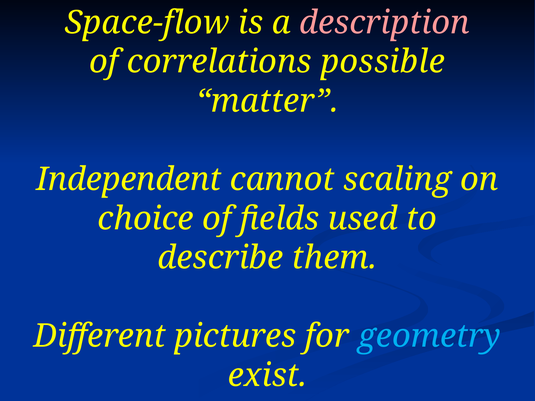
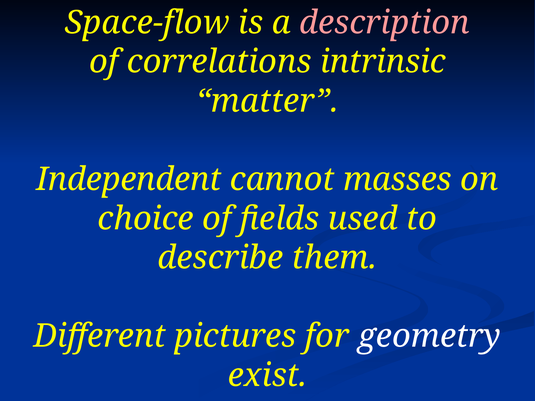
possible: possible -> intrinsic
scaling: scaling -> masses
geometry colour: light blue -> white
